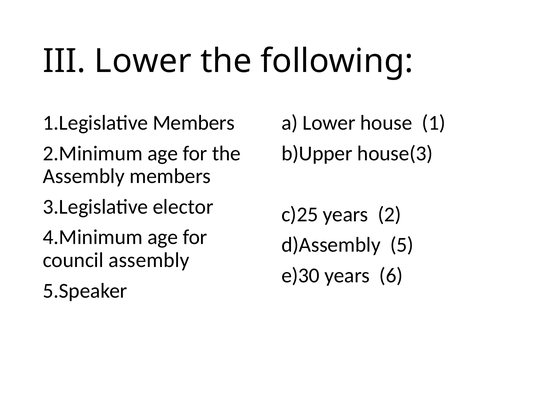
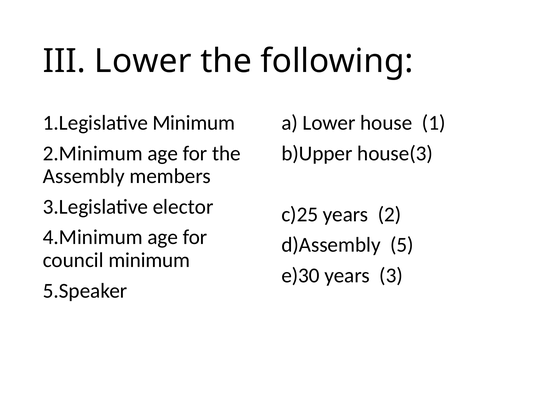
1.Legislative Members: Members -> Minimum
council assembly: assembly -> minimum
6: 6 -> 3
